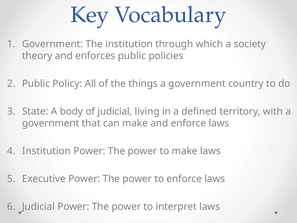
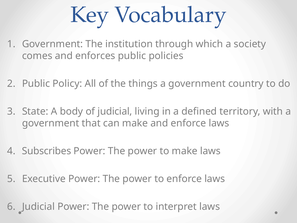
theory: theory -> comes
Institution at (46, 151): Institution -> Subscribes
